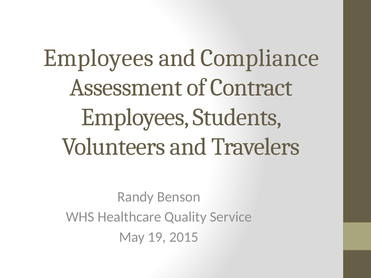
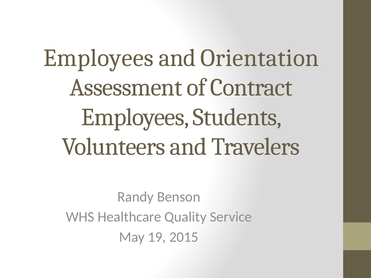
Compliance: Compliance -> Orientation
